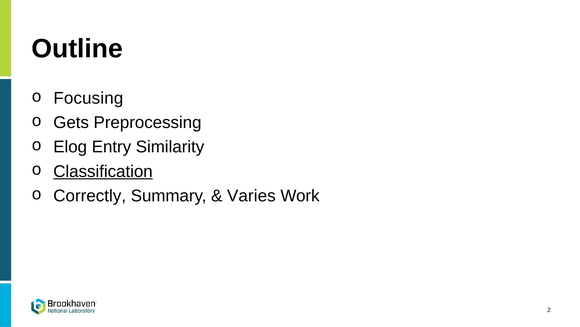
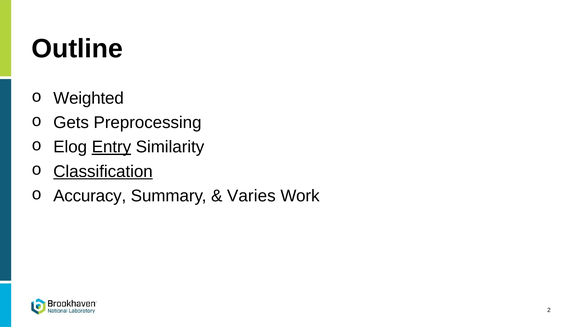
Focusing: Focusing -> Weighted
Entry underline: none -> present
Correctly: Correctly -> Accuracy
